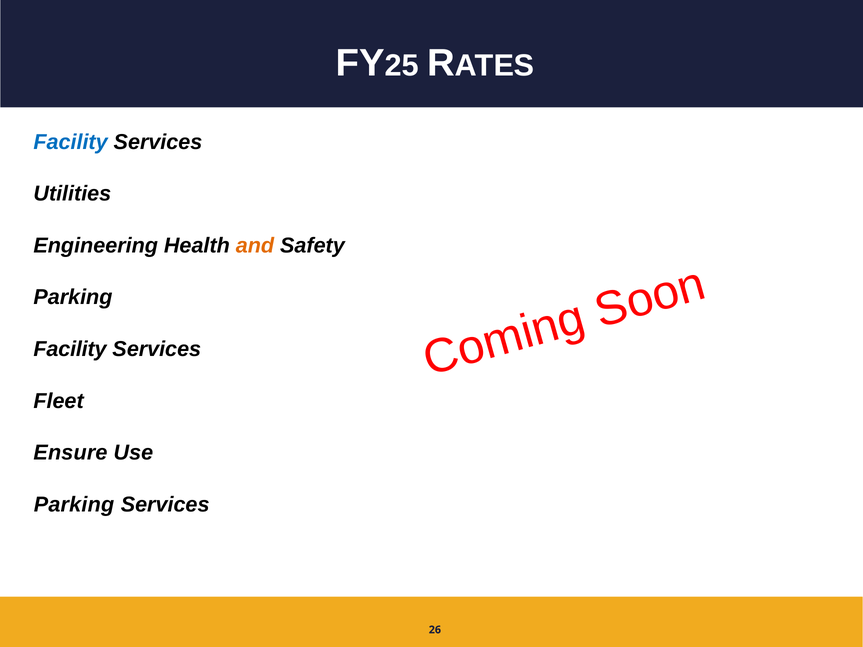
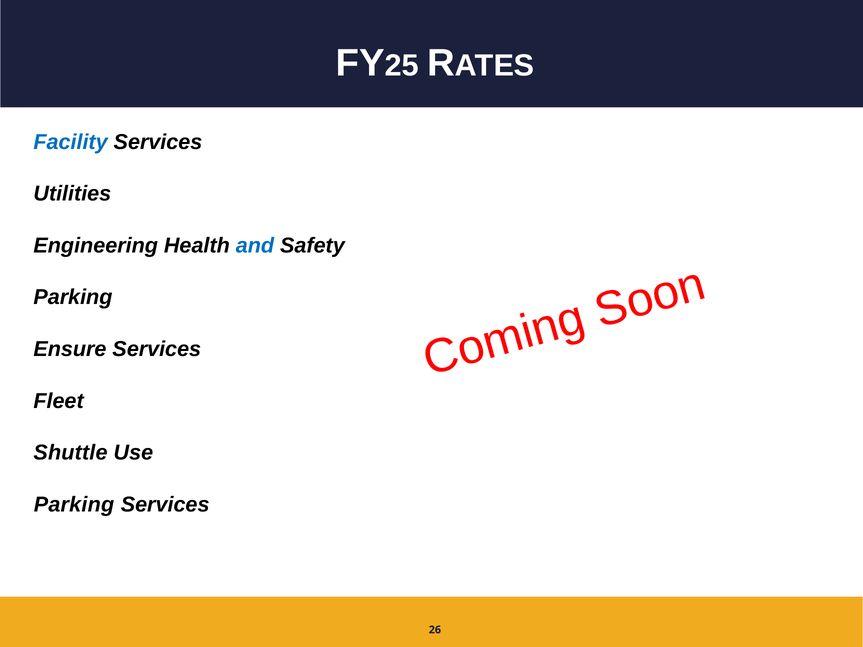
and colour: orange -> blue
Facility at (70, 349): Facility -> Ensure
Ensure: Ensure -> Shuttle
